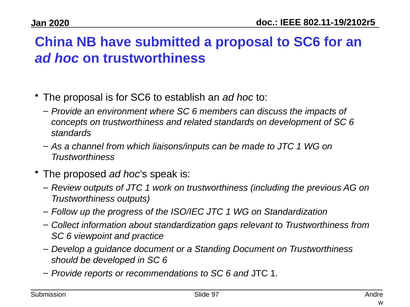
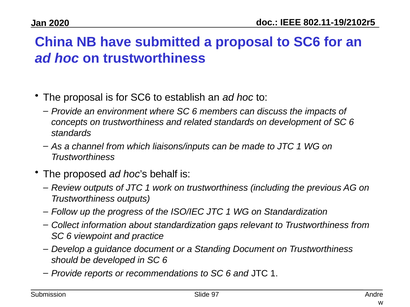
speak: speak -> behalf
